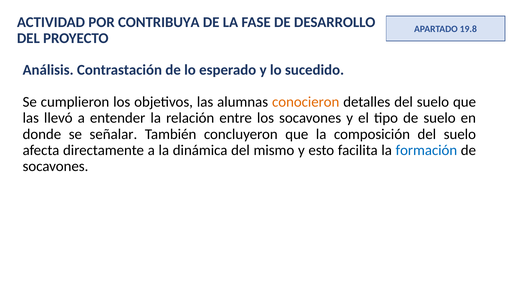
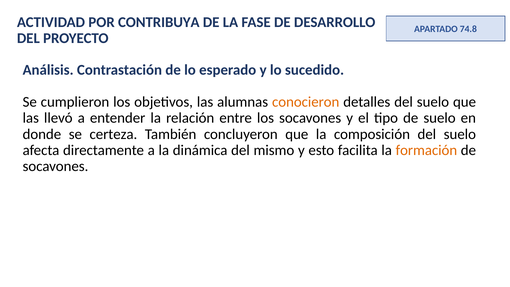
19.8: 19.8 -> 74.8
señalar: señalar -> certeza
formación colour: blue -> orange
